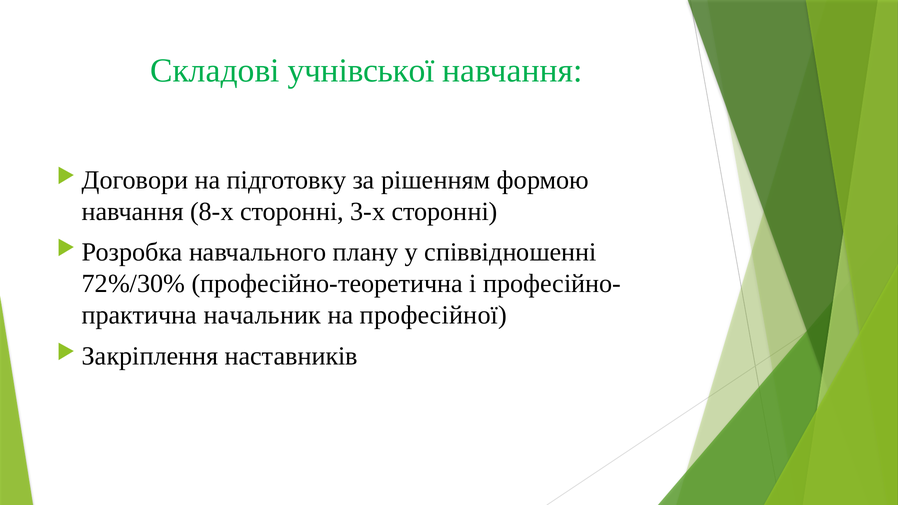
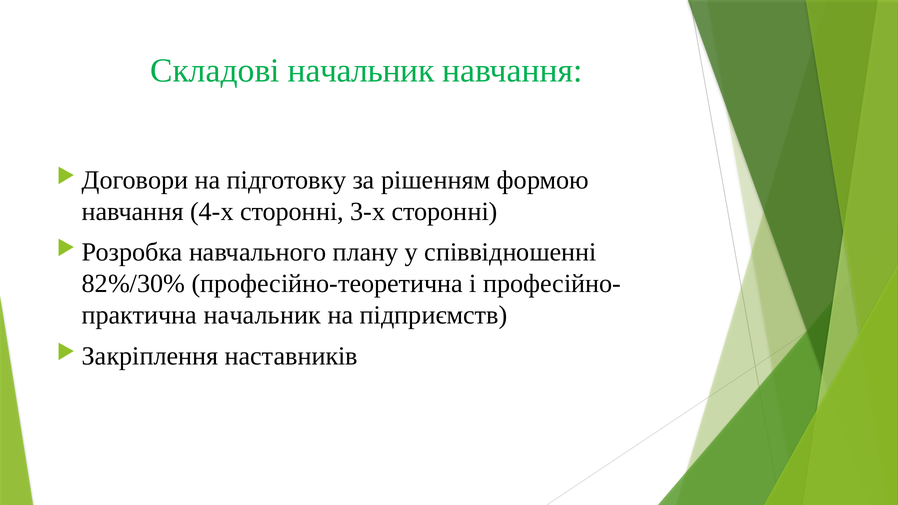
Складові учнівської: учнівської -> начальник
8-х: 8-х -> 4-х
72%/30%: 72%/30% -> 82%/30%
професійної: професійної -> підприємств
